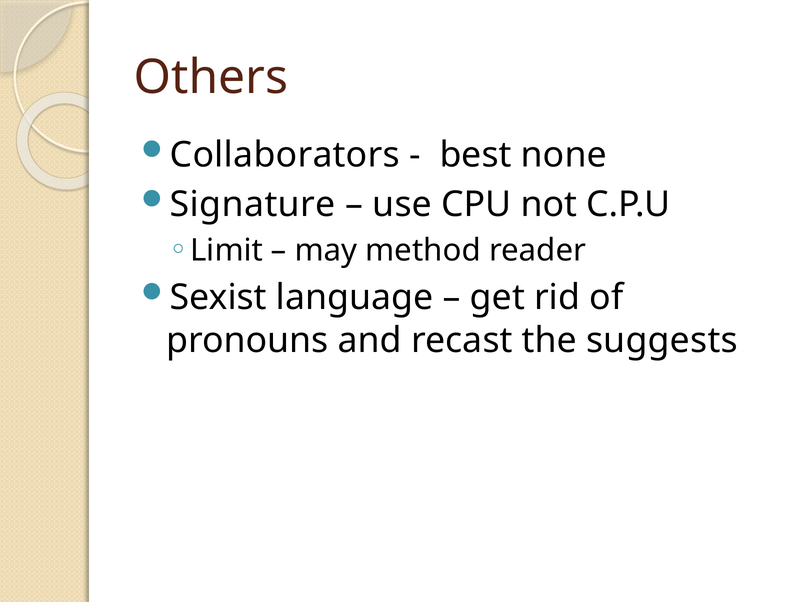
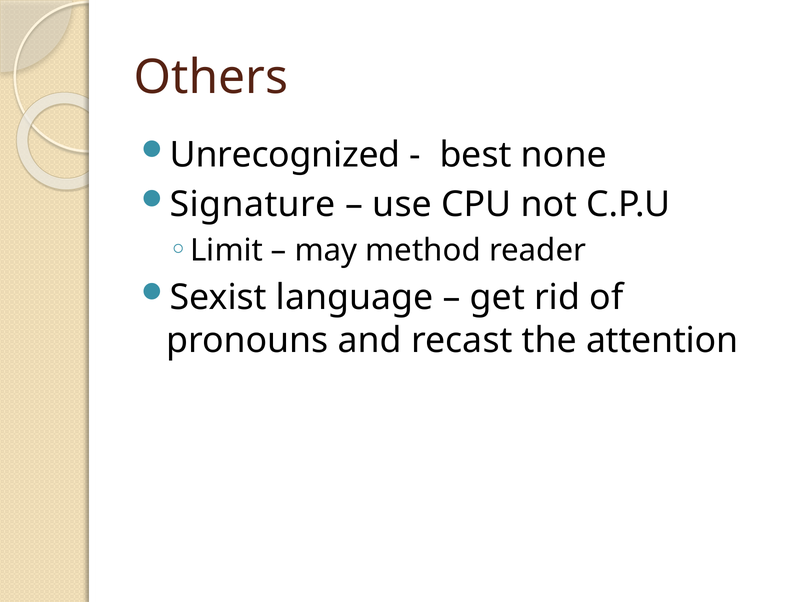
Collaborators: Collaborators -> Unrecognized
suggests: suggests -> attention
